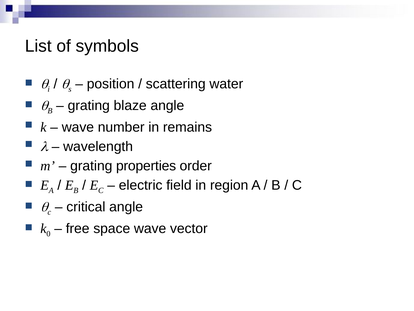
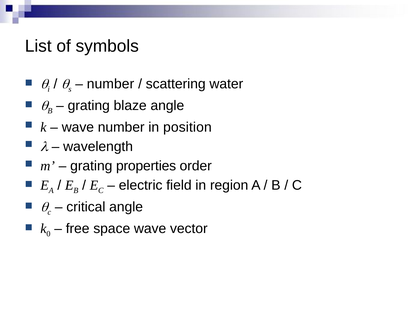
position at (111, 84): position -> number
remains: remains -> position
